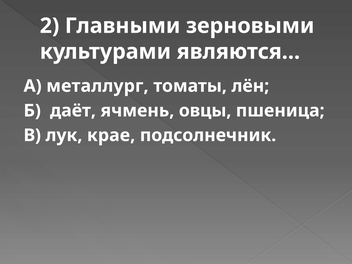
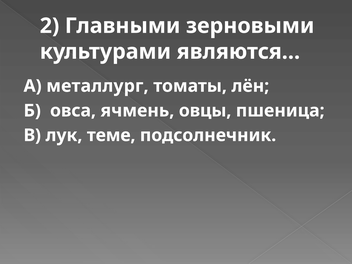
даёт: даёт -> овса
крае: крае -> теме
